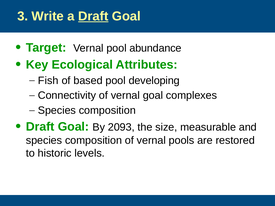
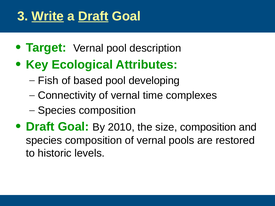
Write underline: none -> present
abundance: abundance -> description
vernal goal: goal -> time
2093: 2093 -> 2010
size measurable: measurable -> composition
